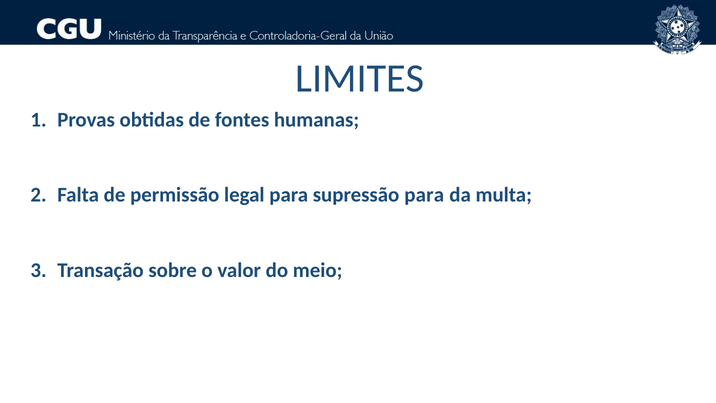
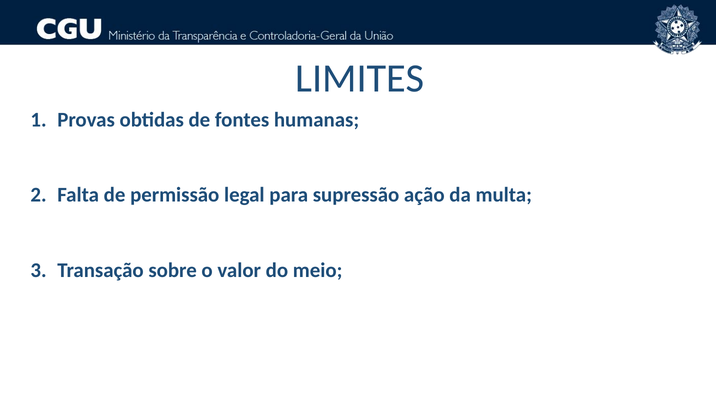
supressão para: para -> ação
